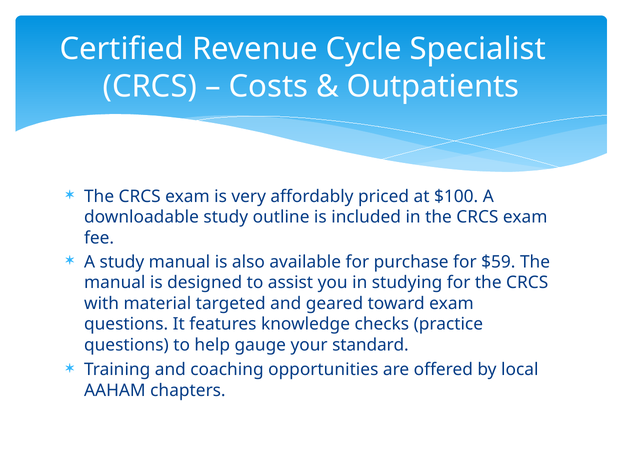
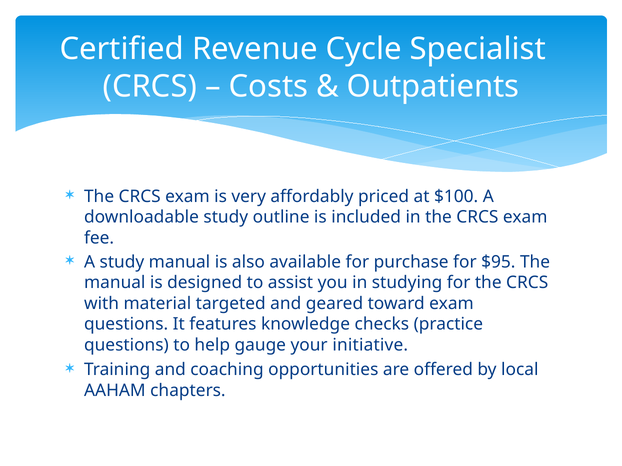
$59: $59 -> $95
standard: standard -> initiative
